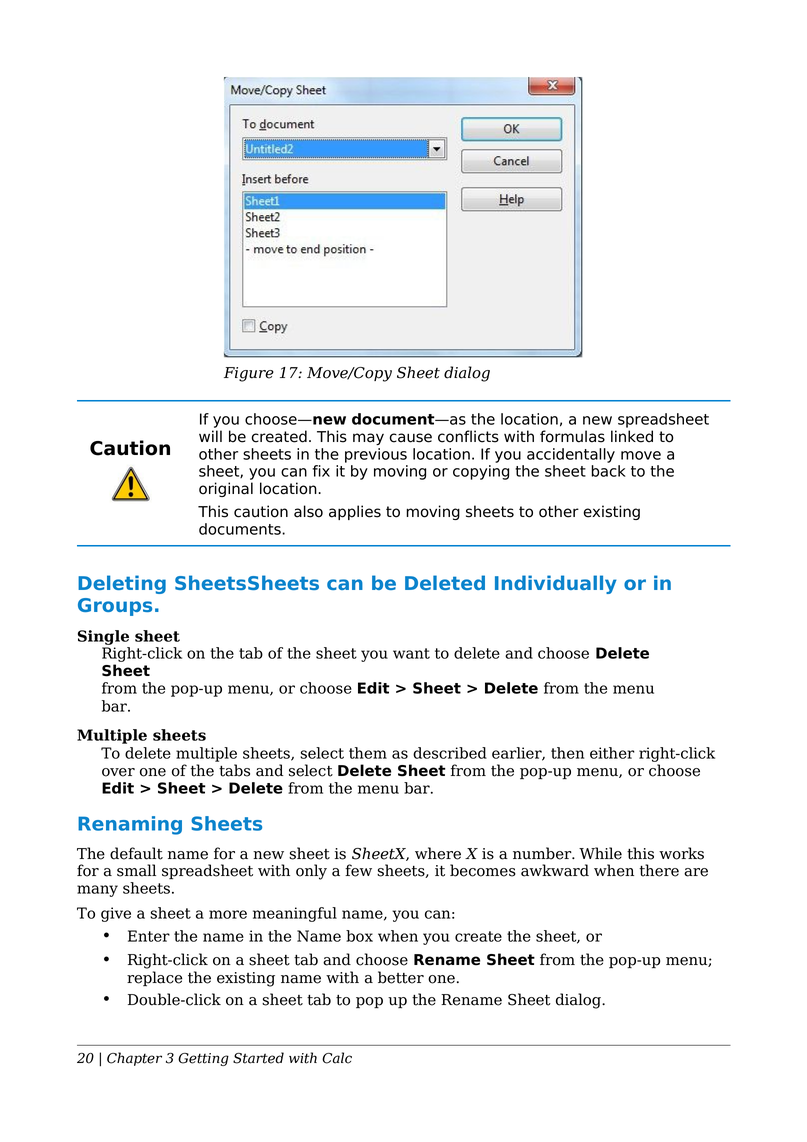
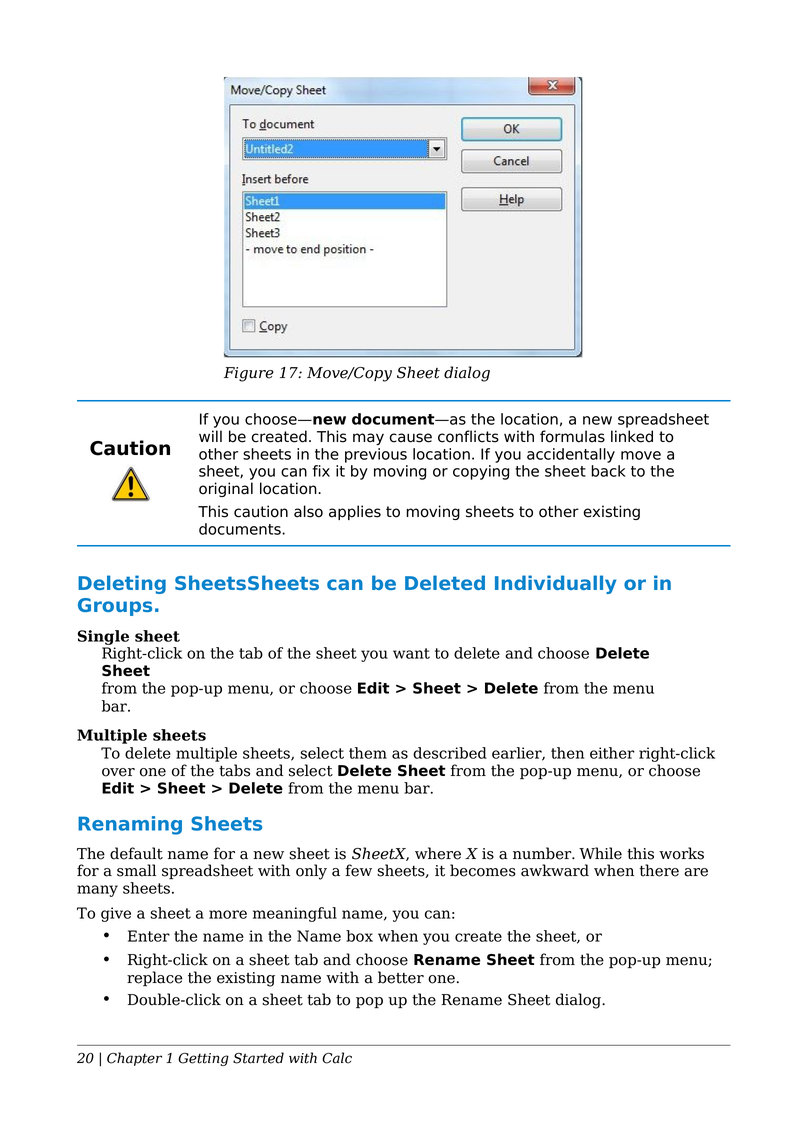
3: 3 -> 1
